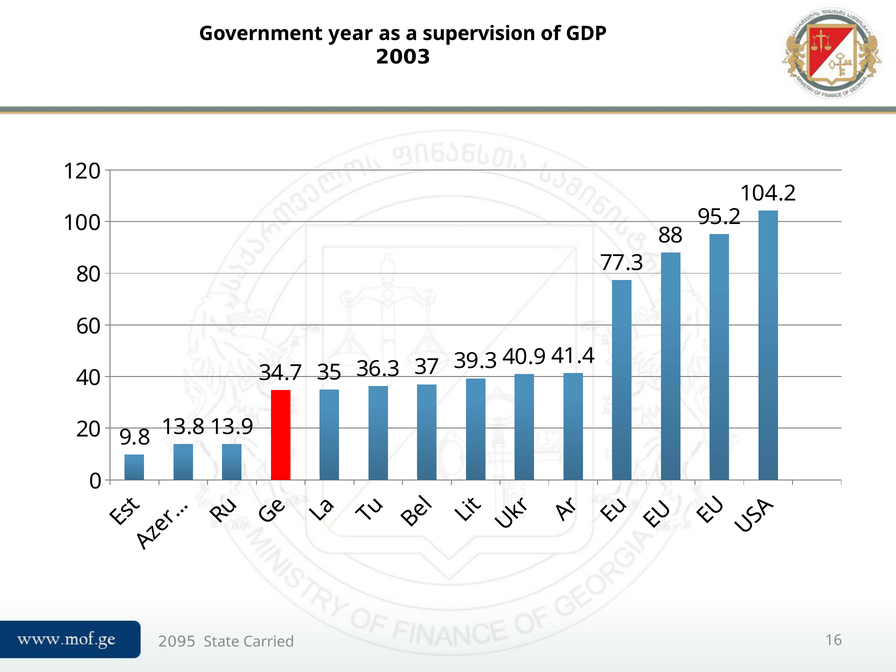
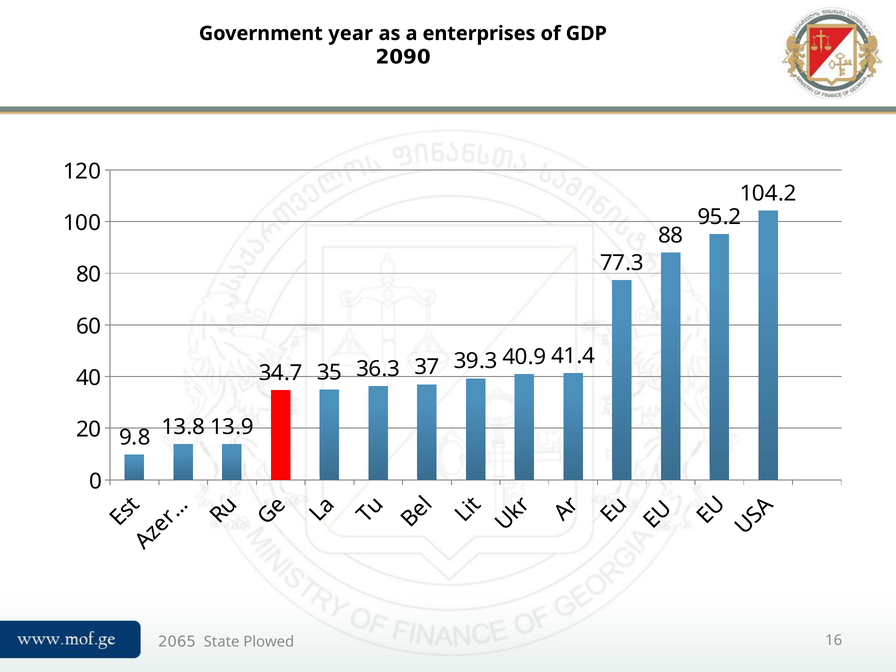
supervision: supervision -> enterprises
2003: 2003 -> 2090
2095: 2095 -> 2065
Carried: Carried -> Plowed
